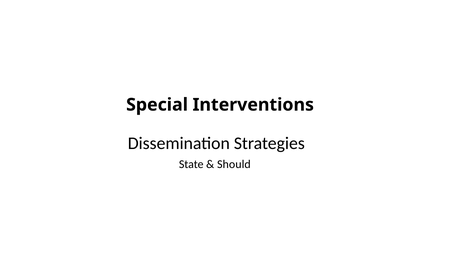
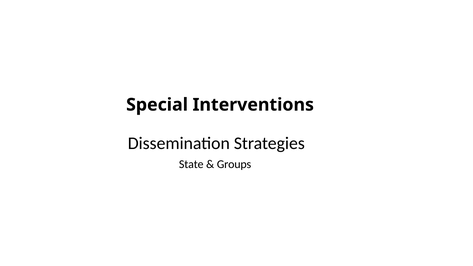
Should: Should -> Groups
